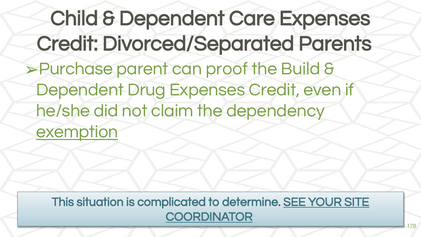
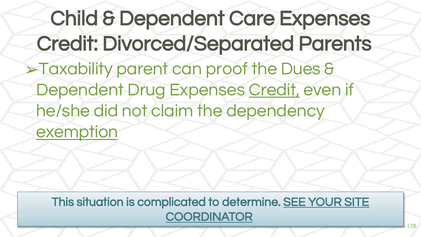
Purchase: Purchase -> Taxability
Build: Build -> Dues
Credit at (274, 90) underline: none -> present
